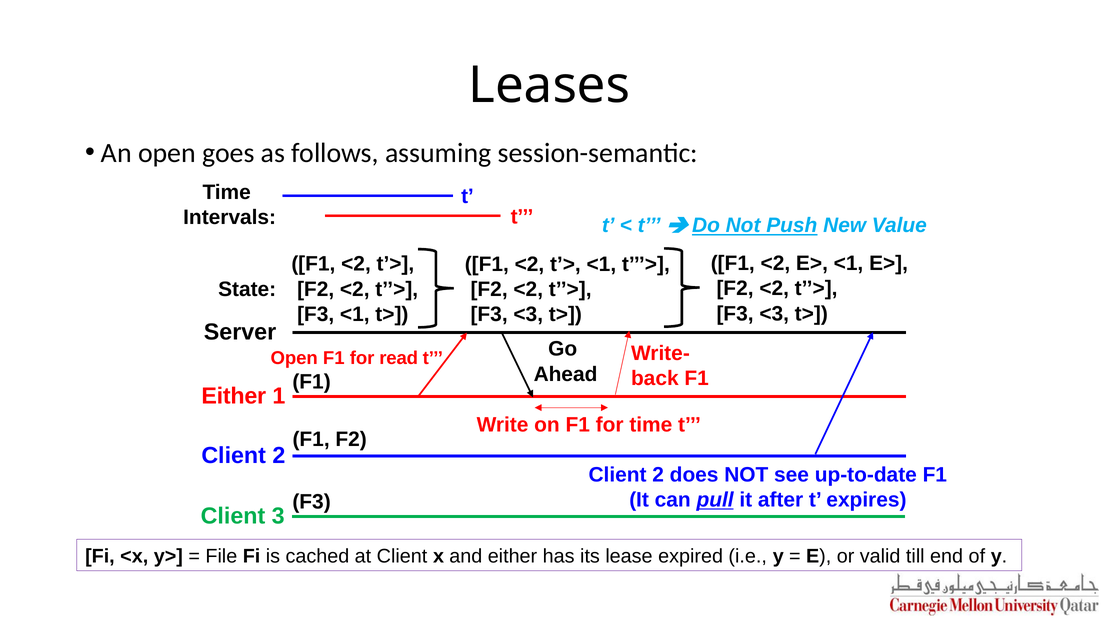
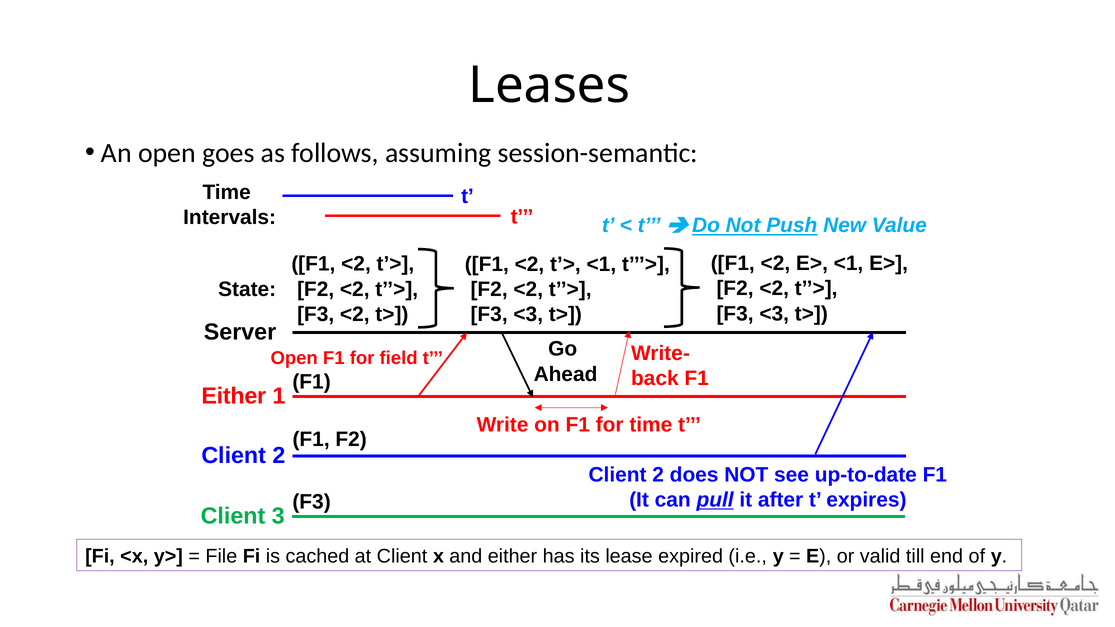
F3 <1: <1 -> <2
read: read -> field
